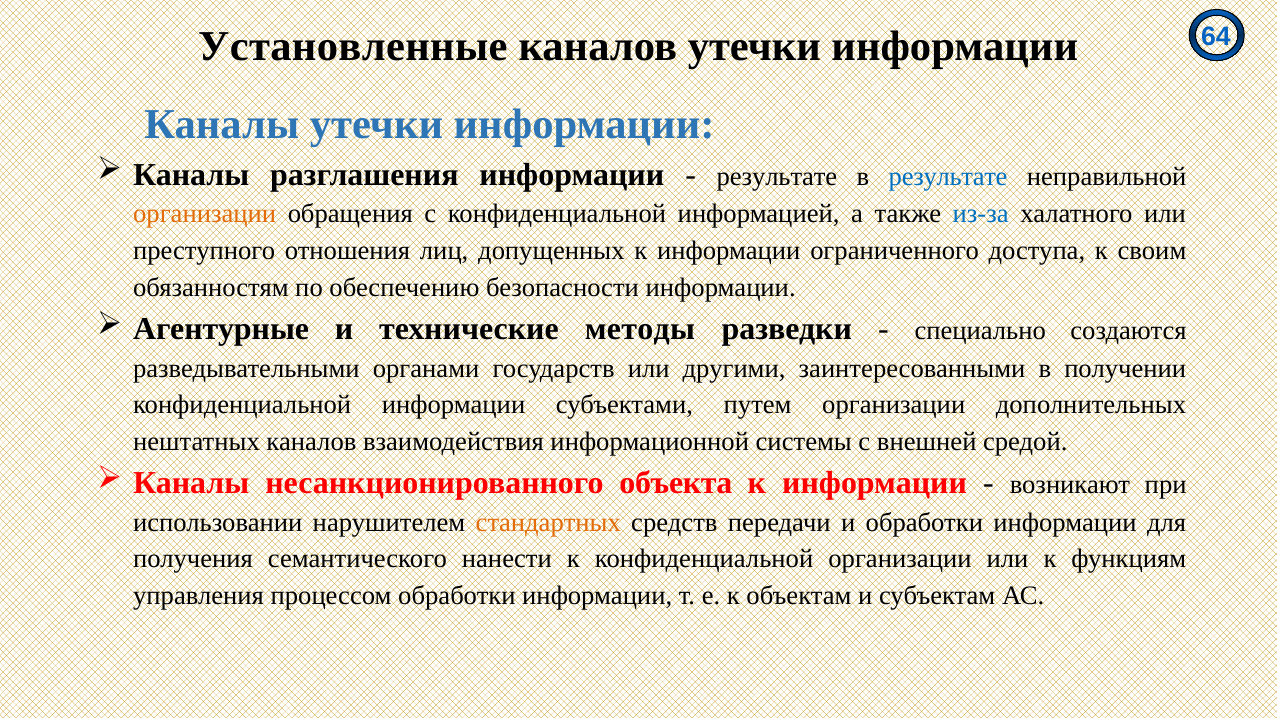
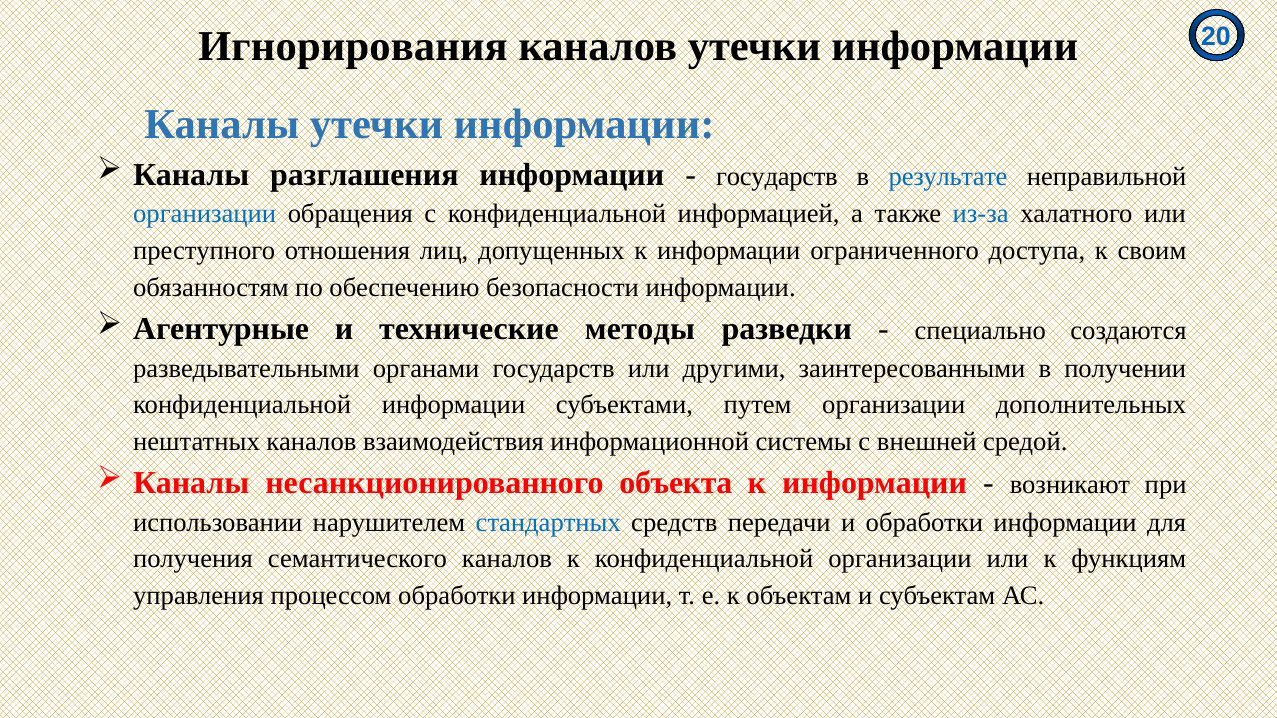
Установленные: Установленные -> Игнорирования
64: 64 -> 20
результате at (777, 176): результате -> государств
организации at (205, 214) colour: orange -> blue
стандартных colour: orange -> blue
семантического нанести: нанести -> каналов
